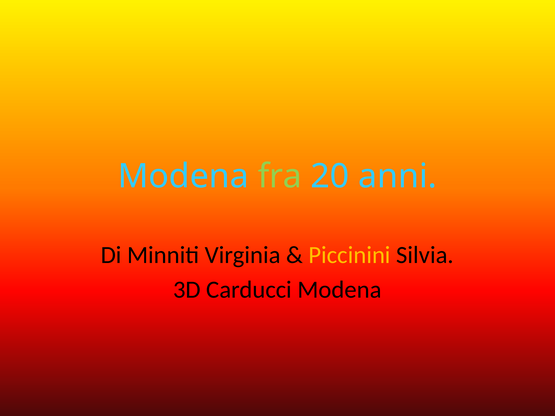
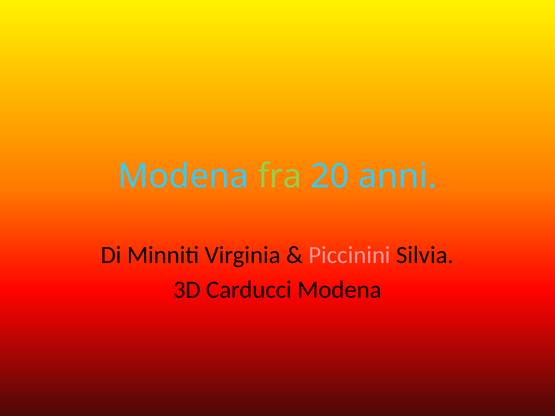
Piccinini colour: yellow -> pink
